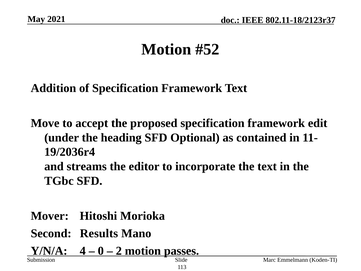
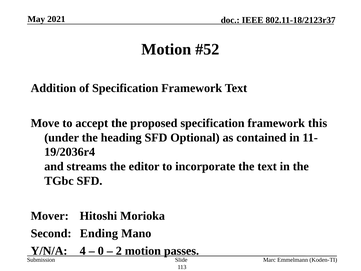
edit: edit -> this
Results: Results -> Ending
